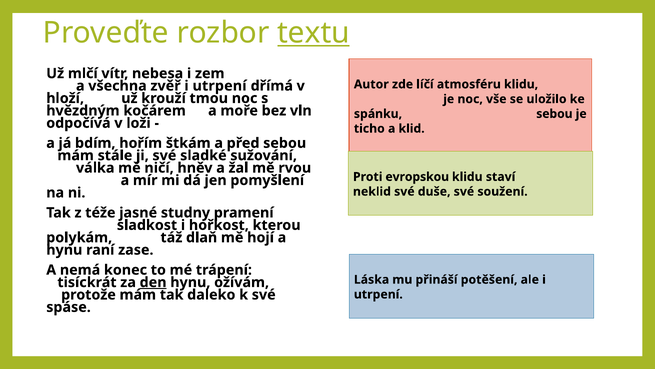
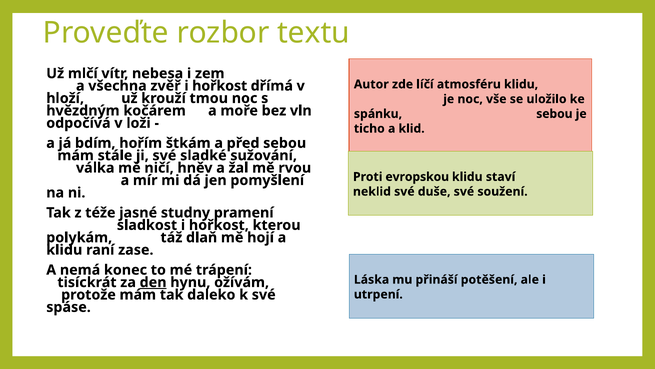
textu underline: present -> none
zvěř i utrpení: utrpení -> hořkost
hynu at (64, 250): hynu -> klidu
